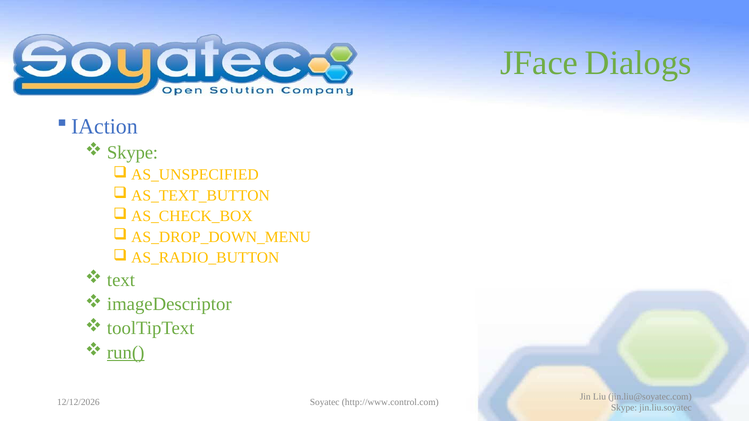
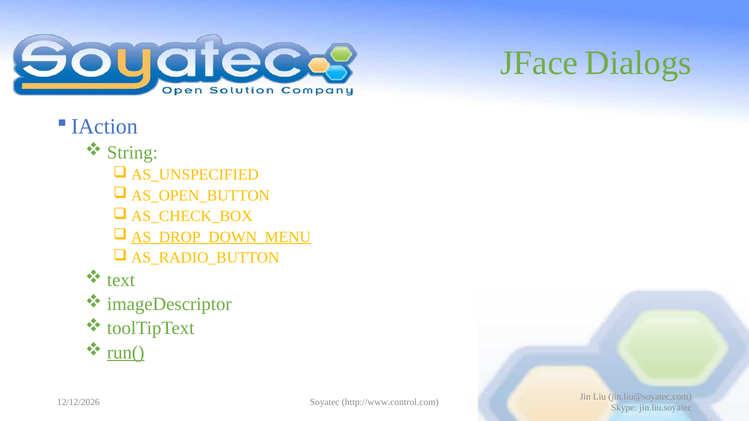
Skype at (133, 152): Skype -> String
AS_TEXT_BUTTON: AS_TEXT_BUTTON -> AS_OPEN_BUTTON
AS_DROP_DOWN_MENU underline: none -> present
